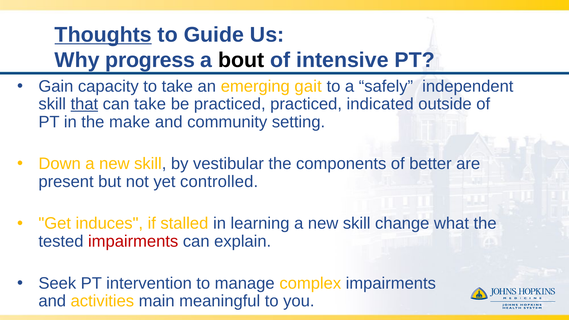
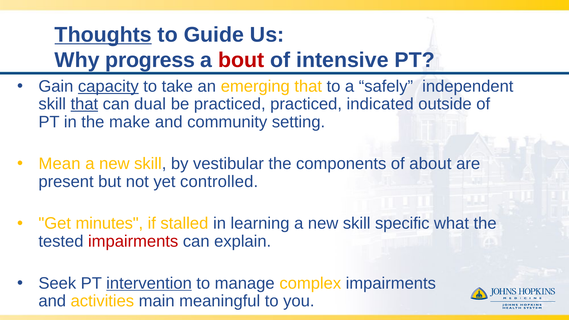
bout colour: black -> red
capacity underline: none -> present
emerging gait: gait -> that
can take: take -> dual
Down: Down -> Mean
better: better -> about
induces: induces -> minutes
change: change -> specific
intervention underline: none -> present
